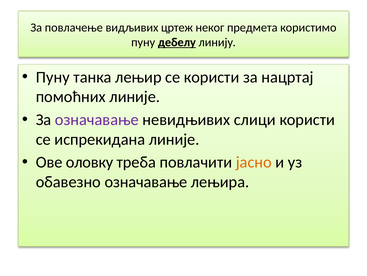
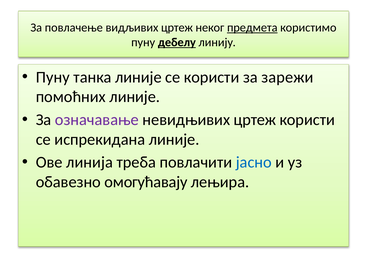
предмета underline: none -> present
танка лењир: лењир -> линије
нацртај: нацртај -> зарежи
невидњивих слици: слици -> цртеж
оловку: оловку -> линија
јасно colour: orange -> blue
обавезно означавање: означавање -> омогућавају
